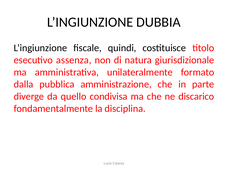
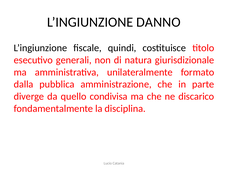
DUBBIA: DUBBIA -> DANNO
assenza: assenza -> generali
